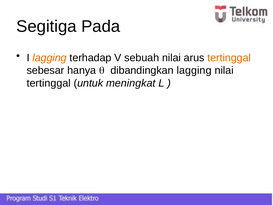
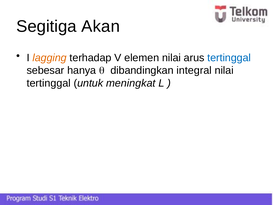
Pada: Pada -> Akan
sebuah: sebuah -> elemen
tertinggal at (229, 58) colour: orange -> blue
dibandingkan lagging: lagging -> integral
